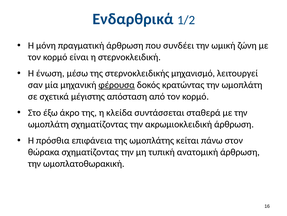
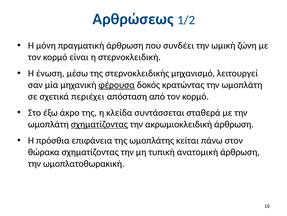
Ενδαρθρικά: Ενδαρθρικά -> Αρθρώσεως
μέγιστης: μέγιστης -> περιέχει
σχηματίζοντας at (99, 124) underline: none -> present
